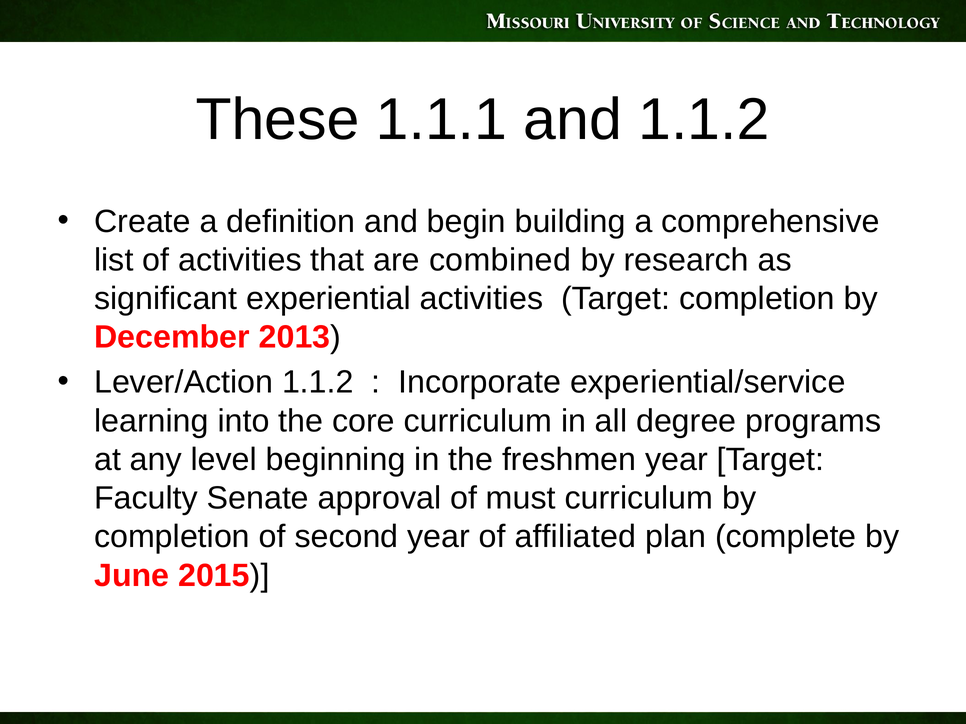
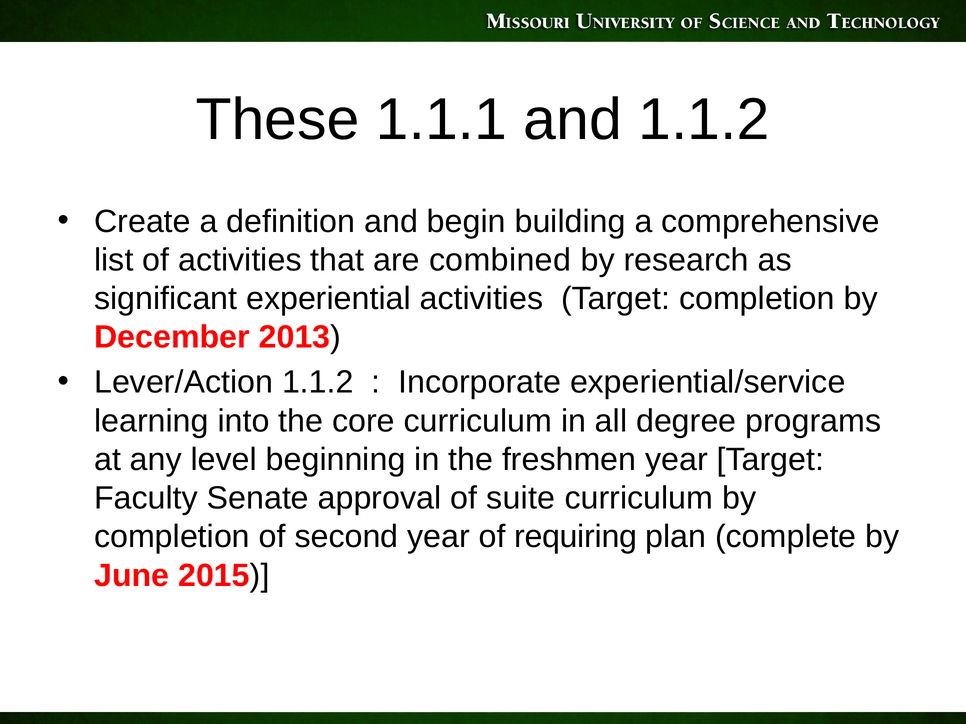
must: must -> suite
affiliated: affiliated -> requiring
